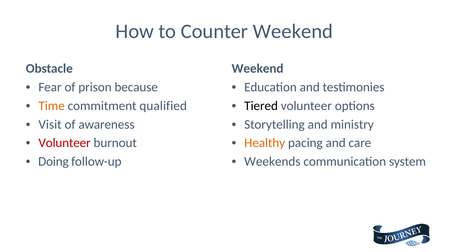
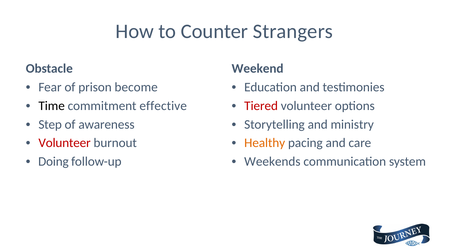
Counter Weekend: Weekend -> Strangers
because: because -> become
Time colour: orange -> black
qualified: qualified -> effective
Tiered colour: black -> red
Visit: Visit -> Step
